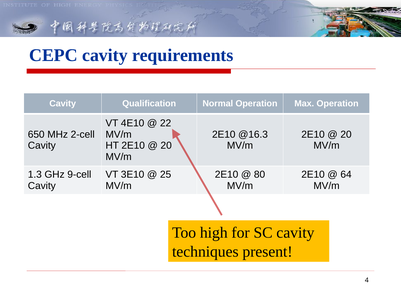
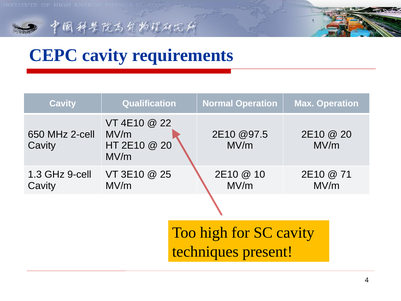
@16.3: @16.3 -> @97.5
80: 80 -> 10
64: 64 -> 71
